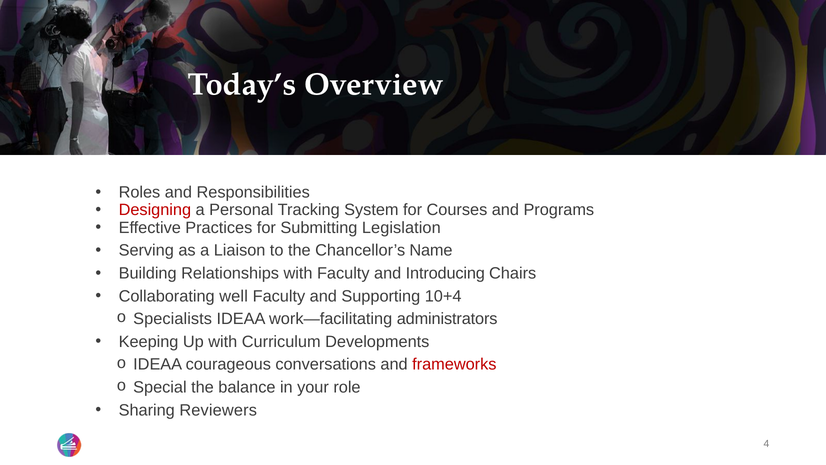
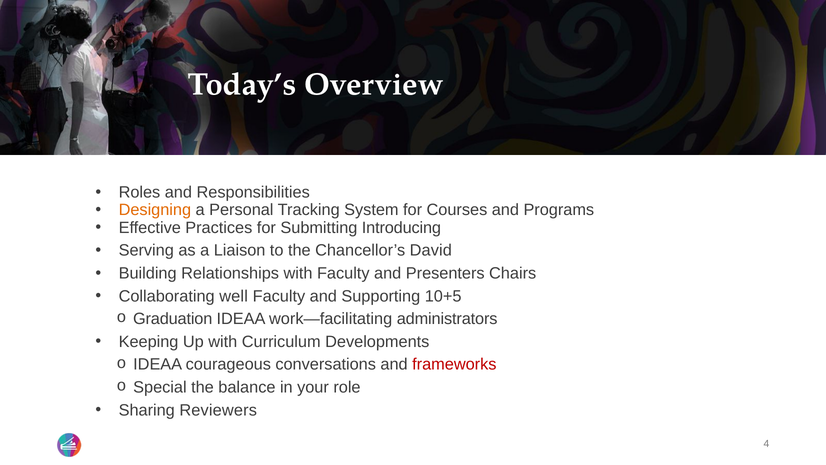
Designing colour: red -> orange
Legislation: Legislation -> Introducing
Name: Name -> David
Introducing: Introducing -> Presenters
10+4: 10+4 -> 10+5
Specialists: Specialists -> Graduation
